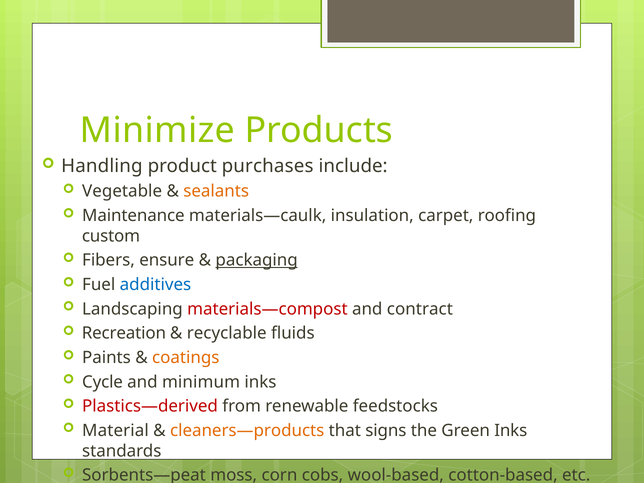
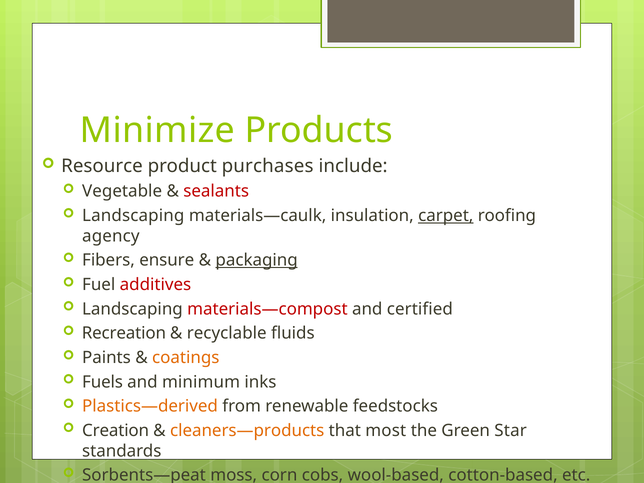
Handling: Handling -> Resource
sealants colour: orange -> red
Maintenance at (133, 216): Maintenance -> Landscaping
carpet underline: none -> present
custom: custom -> agency
additives colour: blue -> red
contract: contract -> certified
Cycle: Cycle -> Fuels
Plastics—derived colour: red -> orange
Material: Material -> Creation
signs: signs -> most
Green Inks: Inks -> Star
